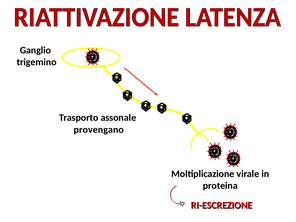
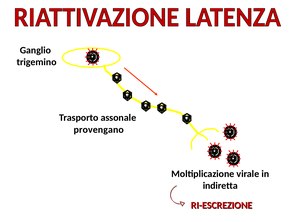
proteina: proteina -> indiretta
